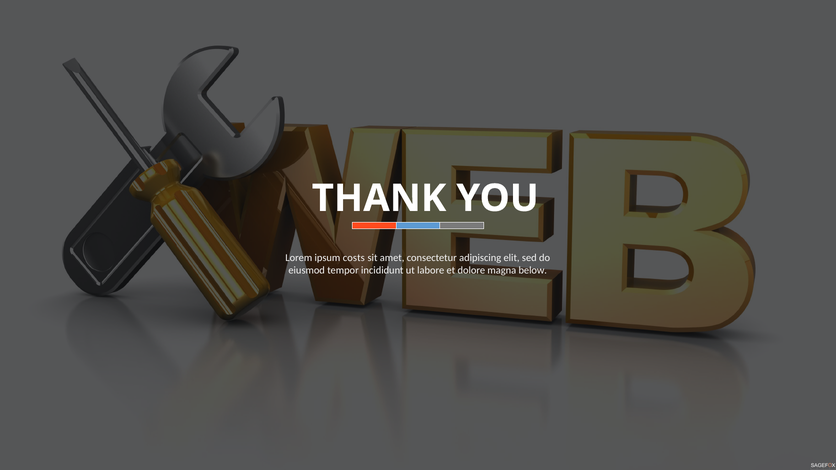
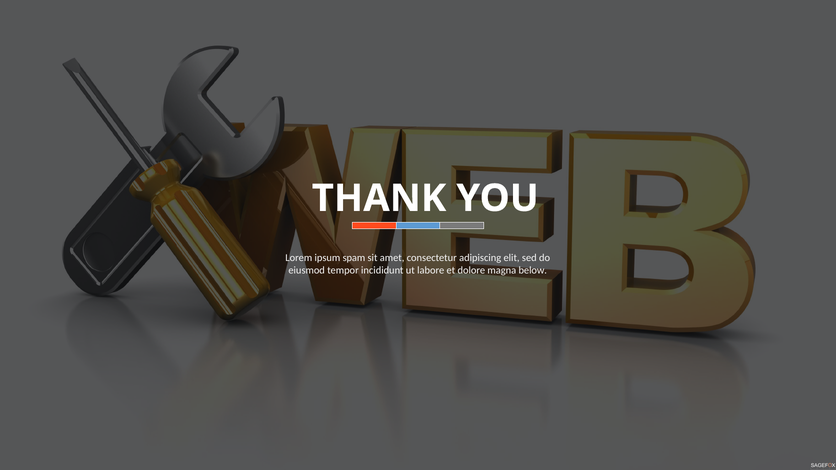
costs: costs -> spam
